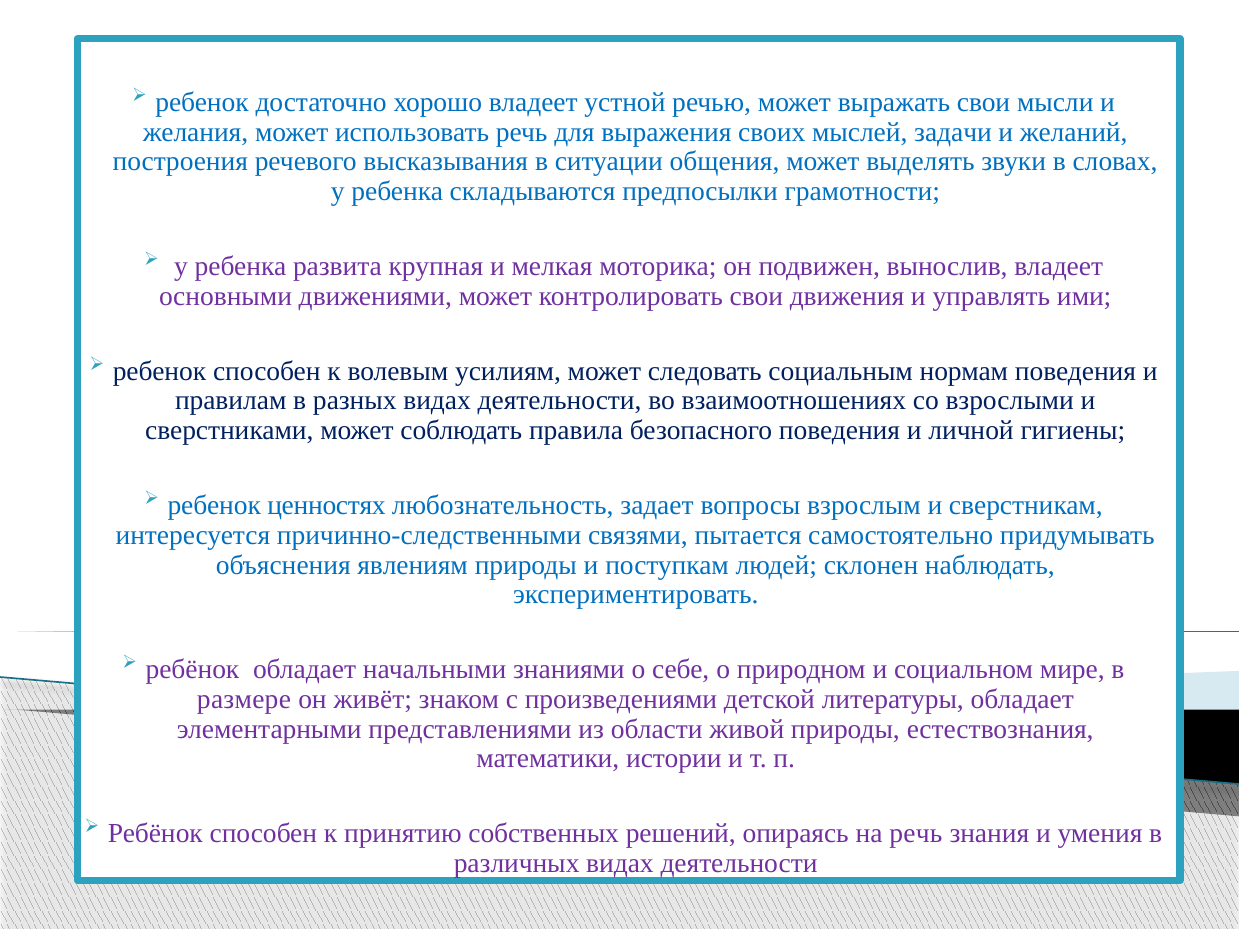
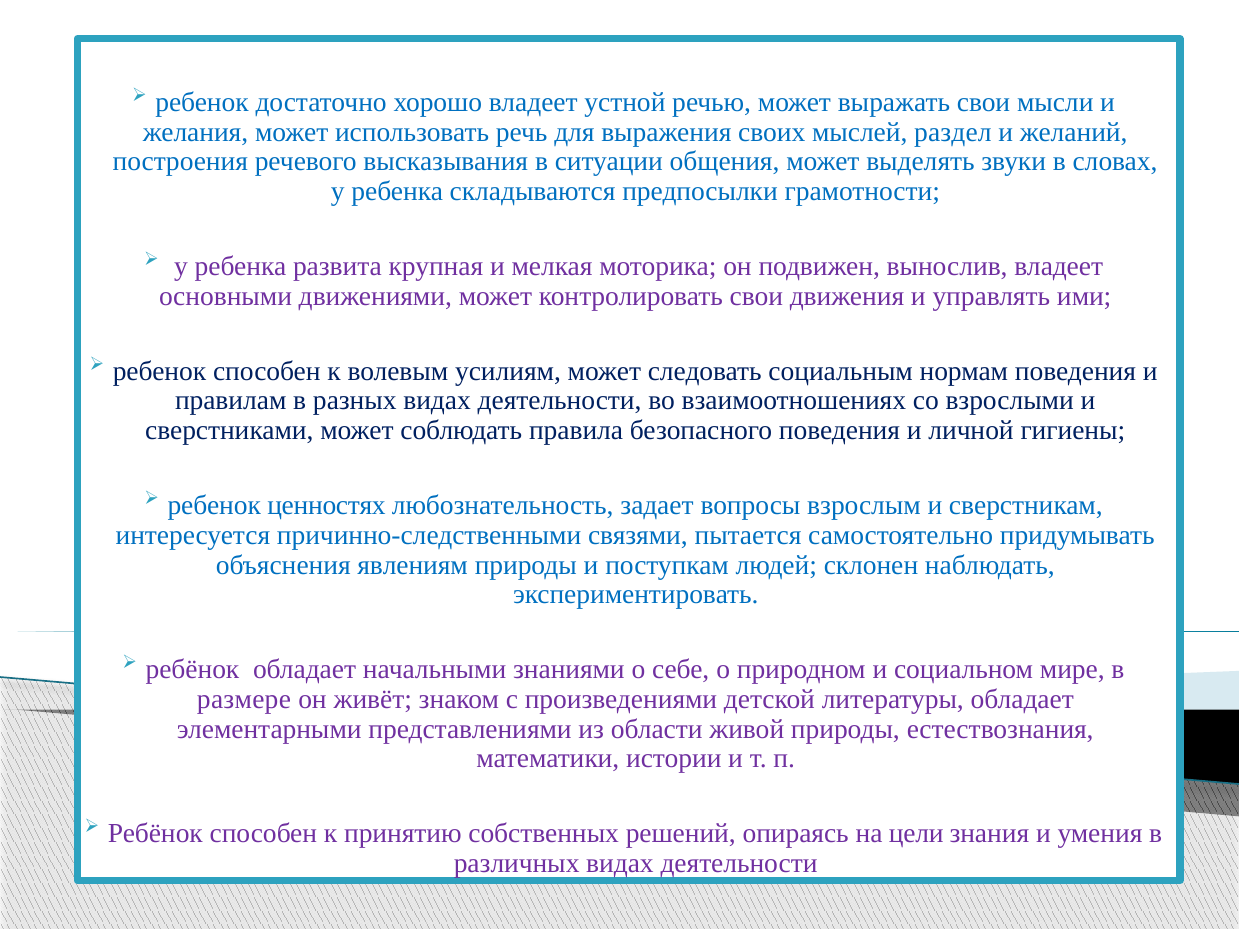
задачи: задачи -> раздел
на речь: речь -> цели
